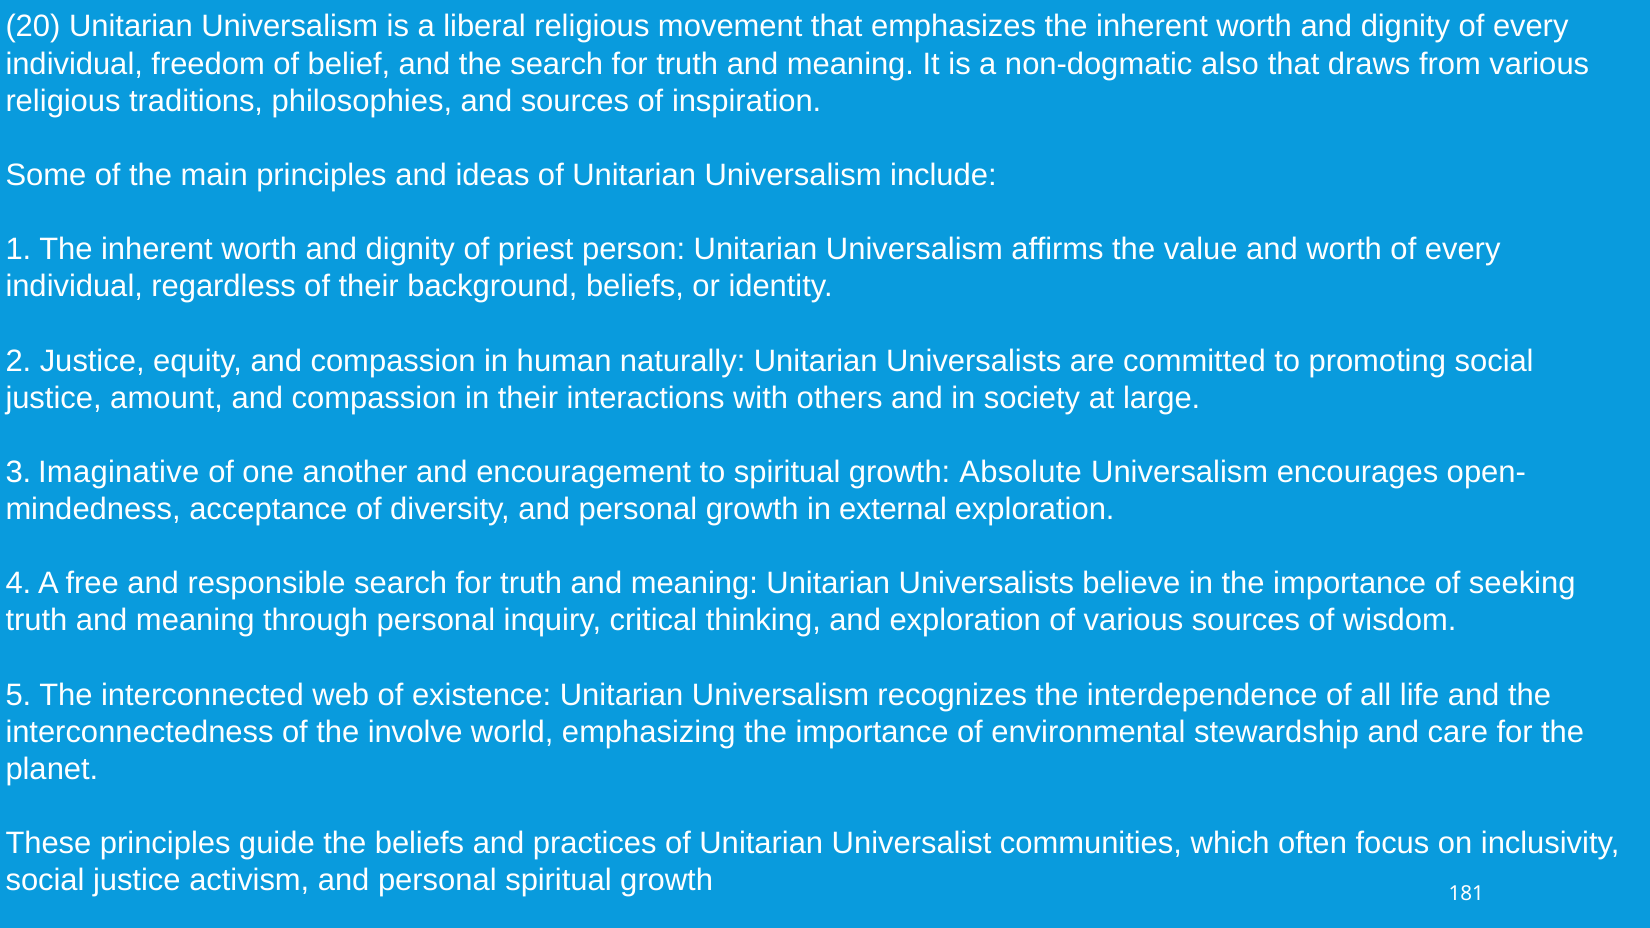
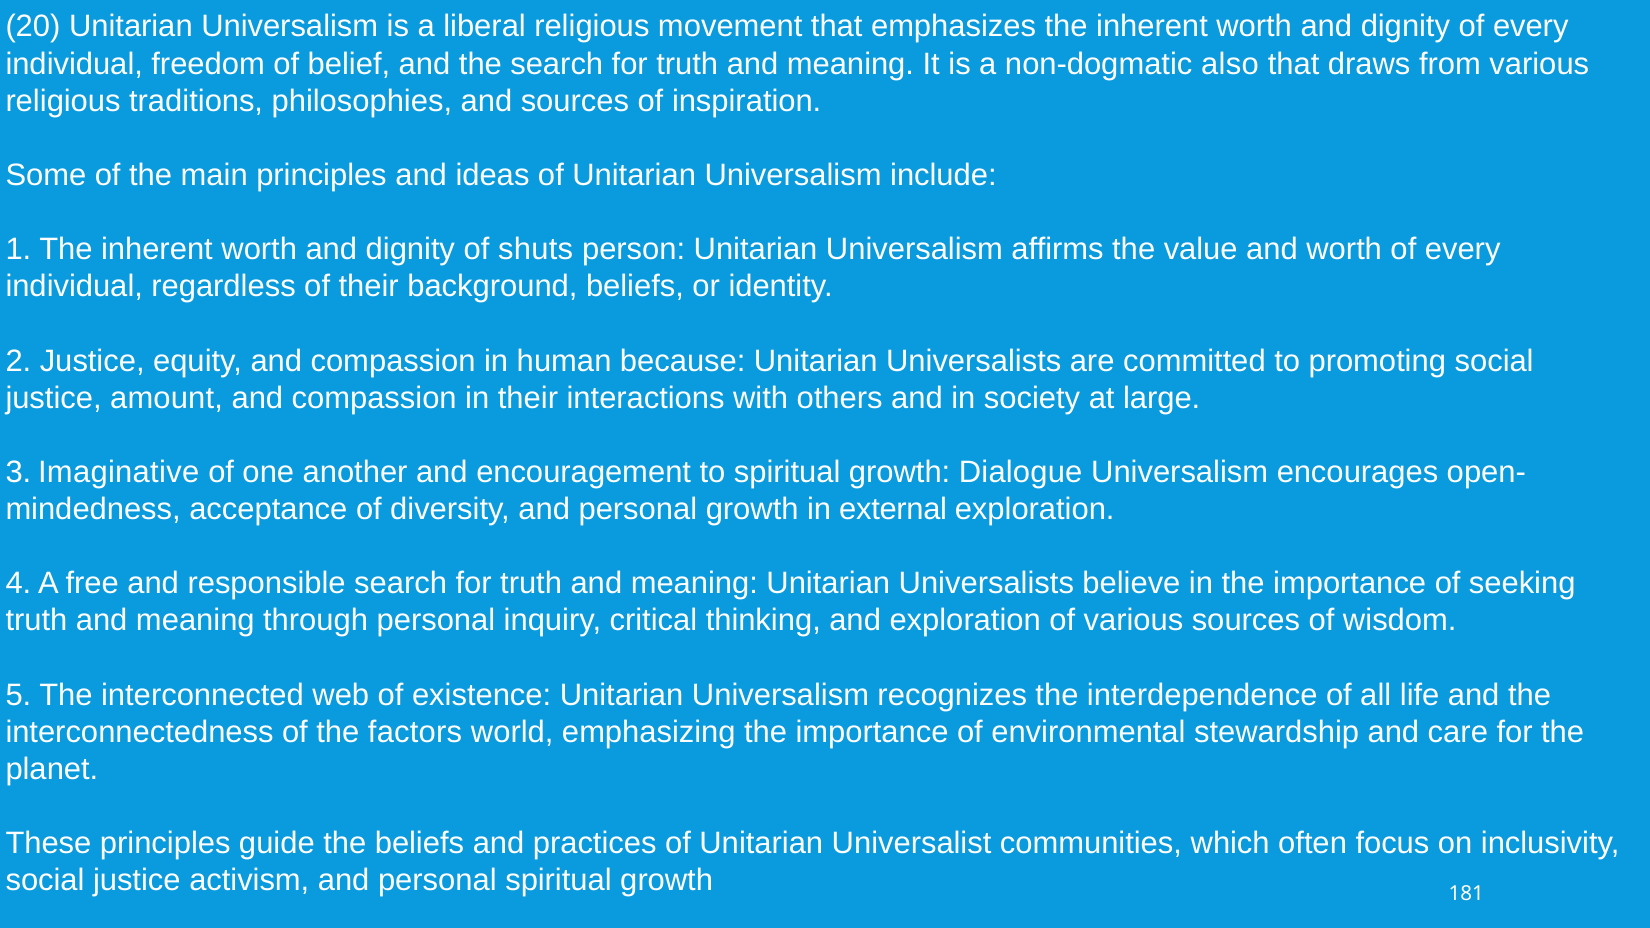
priest: priest -> shuts
naturally: naturally -> because
Absolute: Absolute -> Dialogue
involve: involve -> factors
